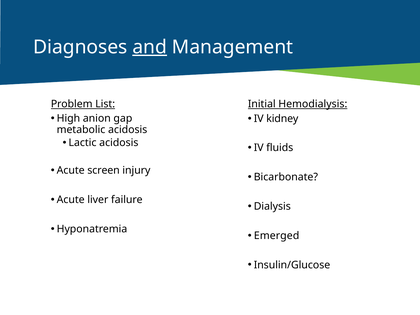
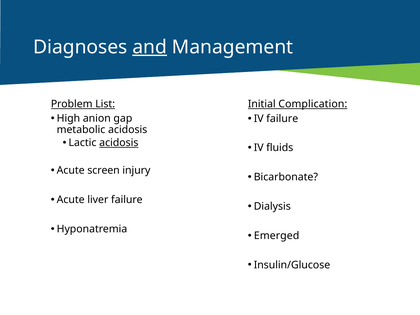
Hemodialysis: Hemodialysis -> Complication
IV kidney: kidney -> failure
acidosis at (119, 143) underline: none -> present
